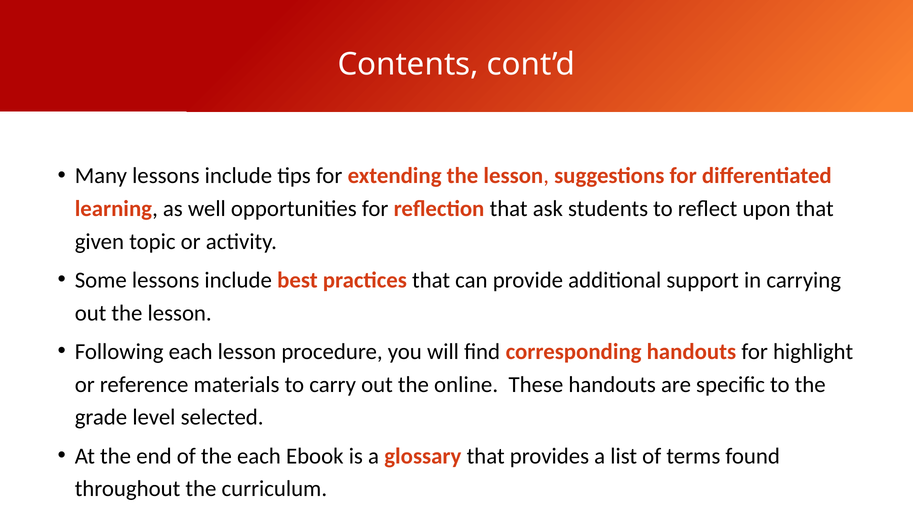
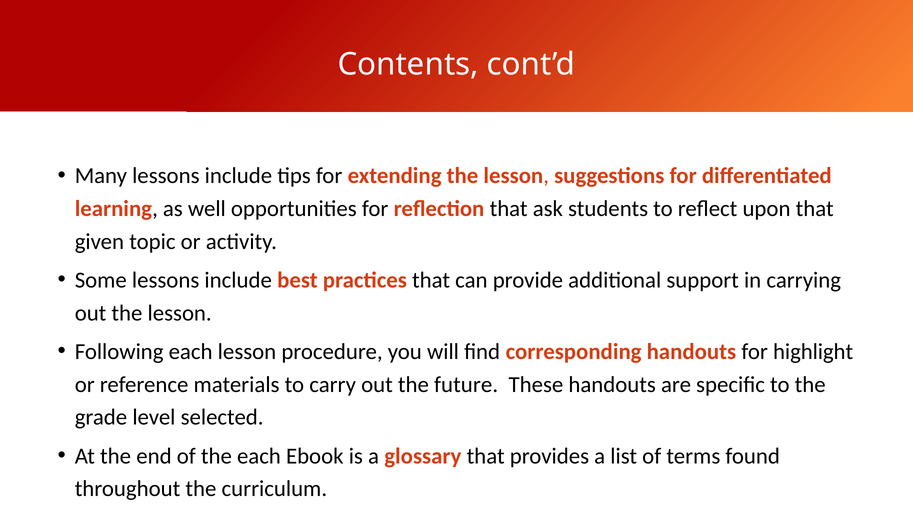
online: online -> future
